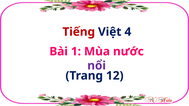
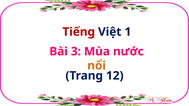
4: 4 -> 1
1: 1 -> 3
nổi colour: purple -> orange
